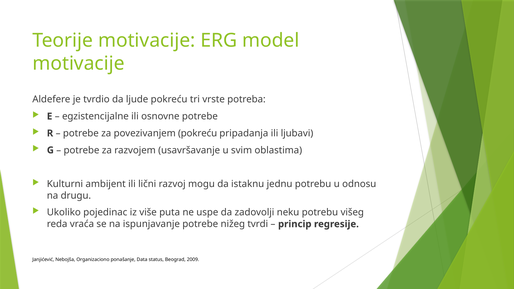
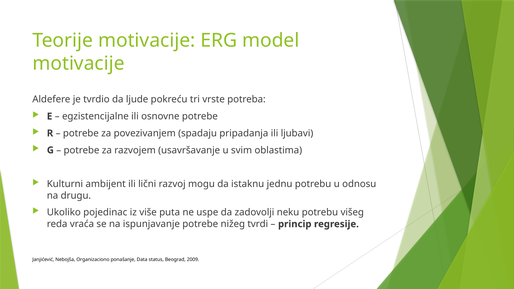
povezivanjem pokreću: pokreću -> spadaju
